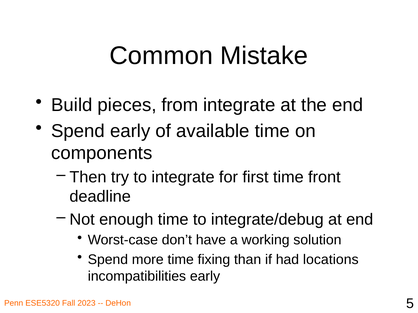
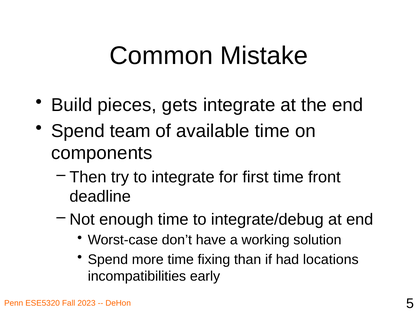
from: from -> gets
Spend early: early -> team
